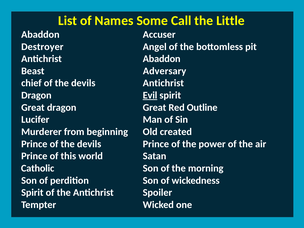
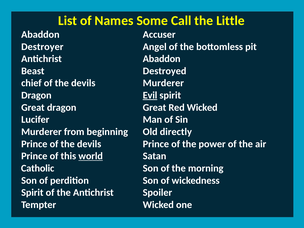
Adversary: Adversary -> Destroyed
devils Antichrist: Antichrist -> Murderer
Red Outline: Outline -> Wicked
created: created -> directly
world underline: none -> present
